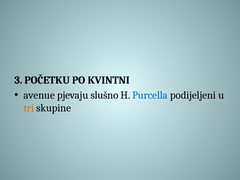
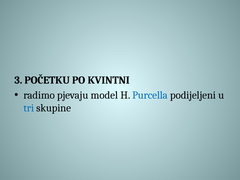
avenue: avenue -> radimo
slušno: slušno -> model
tri colour: orange -> blue
